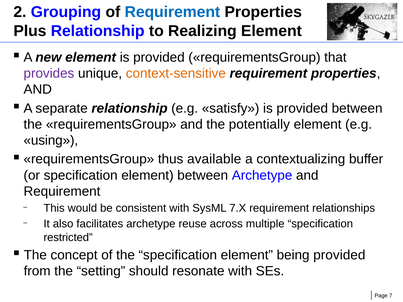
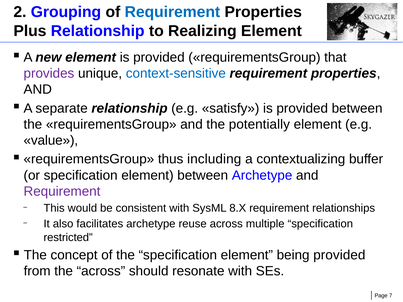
context-sensitive colour: orange -> blue
using: using -> value
available: available -> including
Requirement at (62, 192) colour: black -> purple
7.X: 7.X -> 8.X
the setting: setting -> across
